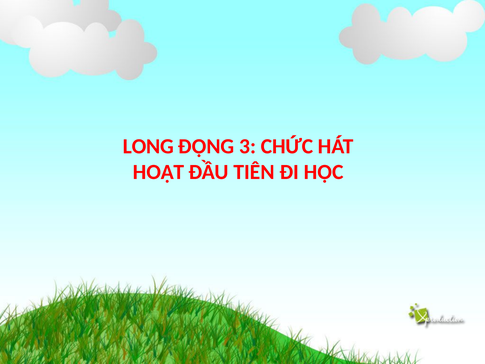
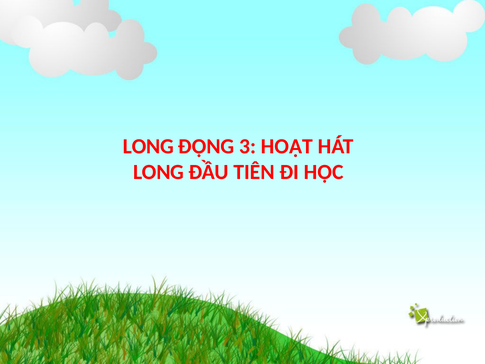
CHỨC: CHỨC -> HOẠT
HOẠT at (159, 172): HOẠT -> LONG
